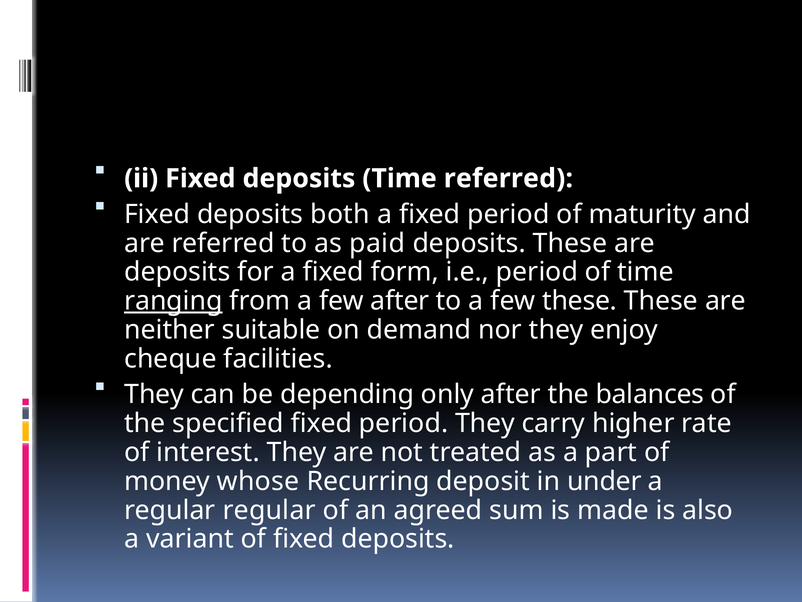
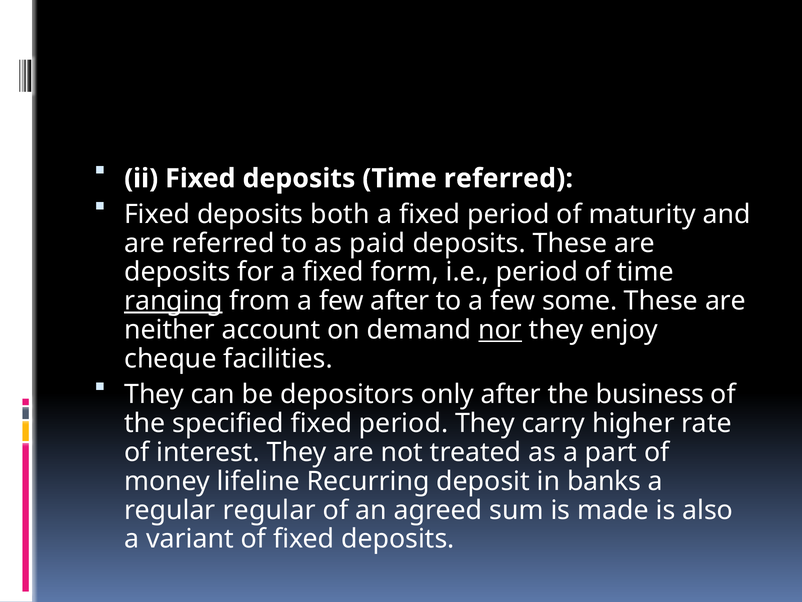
few these: these -> some
suitable: suitable -> account
nor underline: none -> present
depending: depending -> depositors
balances: balances -> business
whose: whose -> lifeline
under: under -> banks
